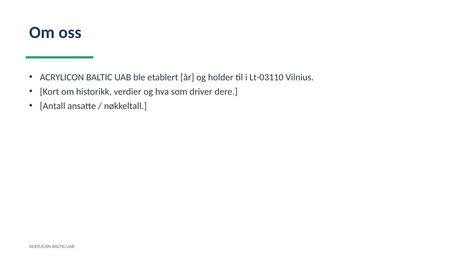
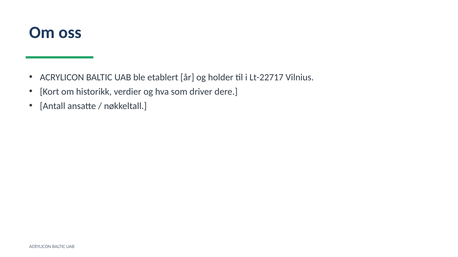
Lt-03110: Lt-03110 -> Lt-22717
